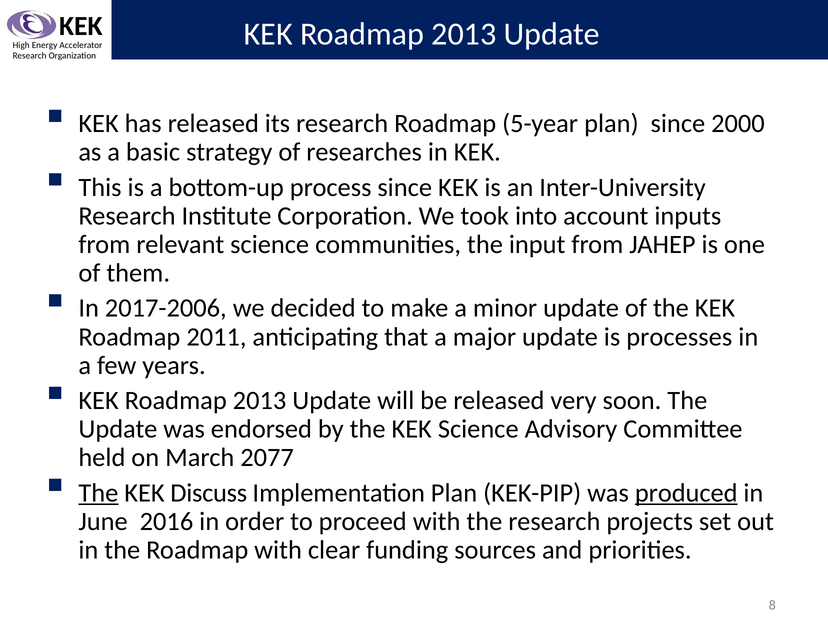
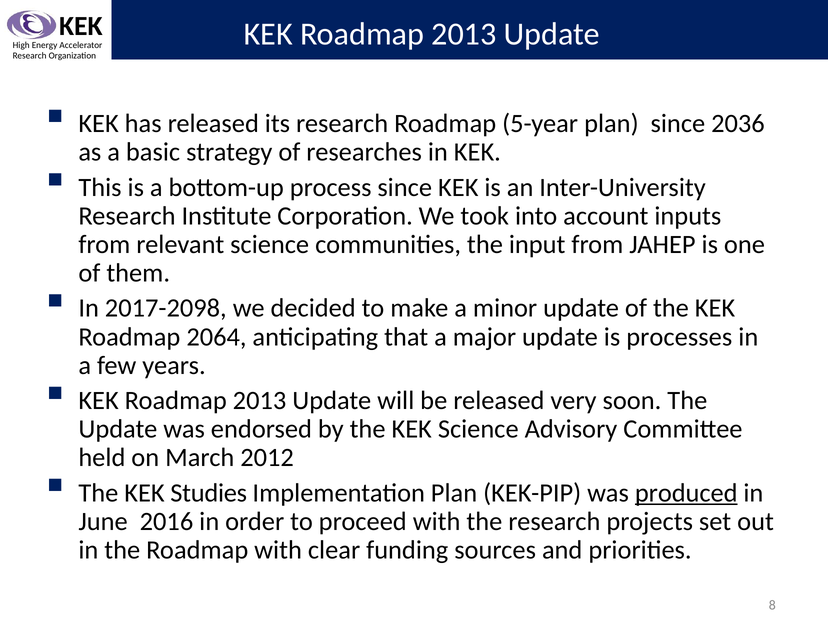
2000: 2000 -> 2036
2017-2006: 2017-2006 -> 2017-2098
2011: 2011 -> 2064
2077: 2077 -> 2012
The at (98, 493) underline: present -> none
Discuss: Discuss -> Studies
